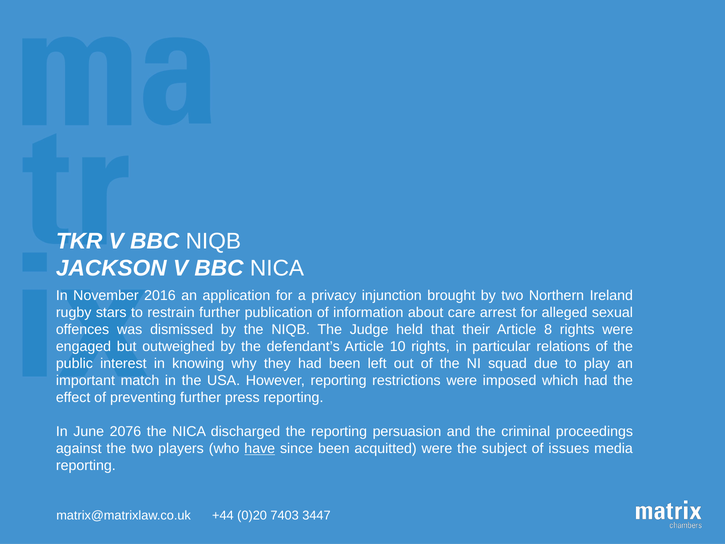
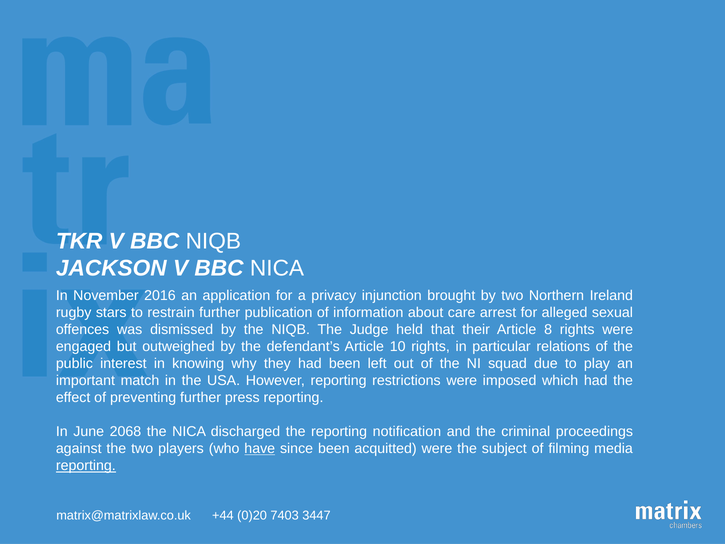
2076: 2076 -> 2068
persuasion: persuasion -> notification
issues: issues -> filming
reporting at (86, 466) underline: none -> present
